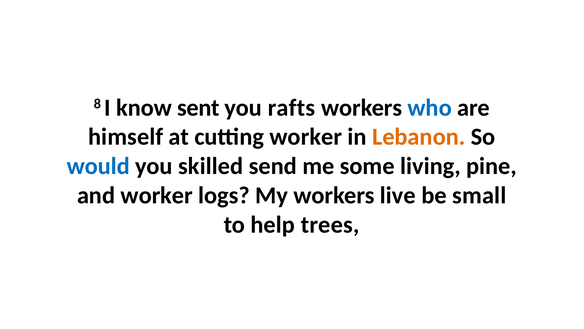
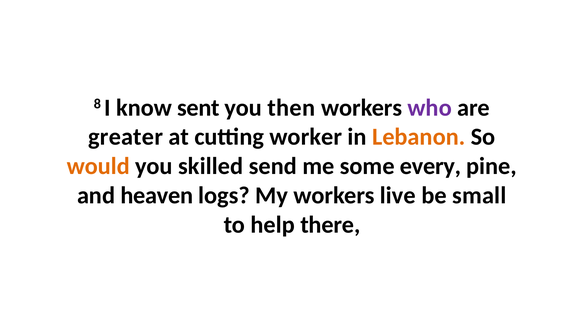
rafts: rafts -> then
who colour: blue -> purple
himself: himself -> greater
would colour: blue -> orange
living: living -> every
and worker: worker -> heaven
trees: trees -> there
